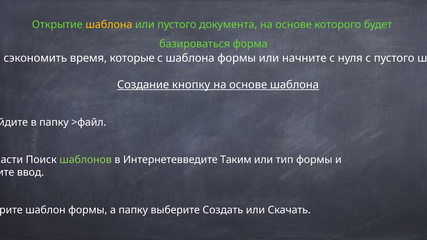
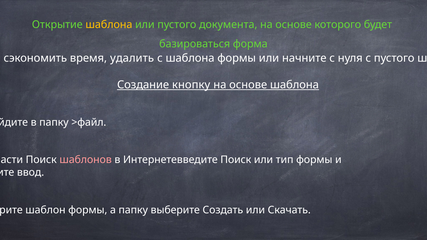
которые: которые -> удалить
шаблонов colour: light green -> pink
Интернетевведите Таким: Таким -> Поиск
